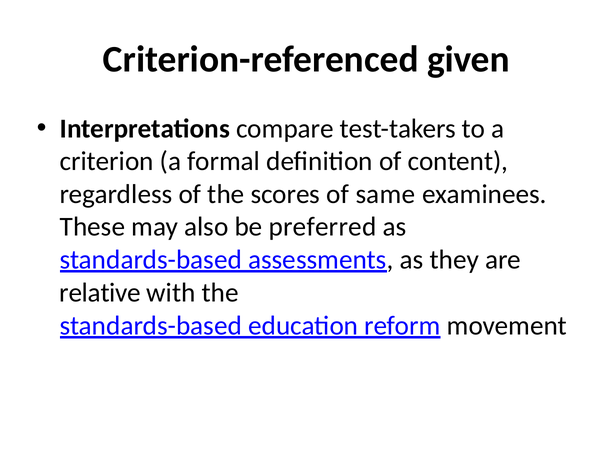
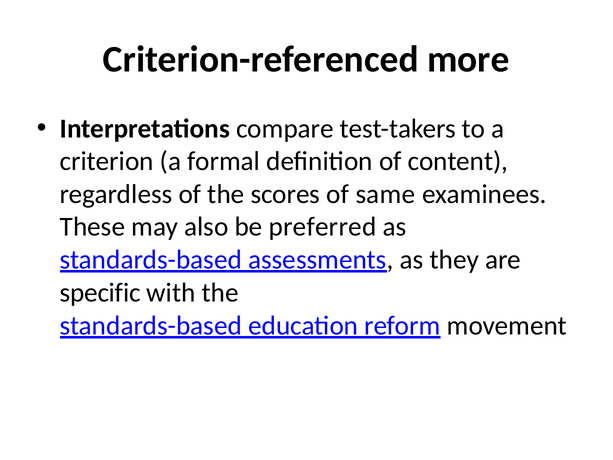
given: given -> more
relative: relative -> specific
